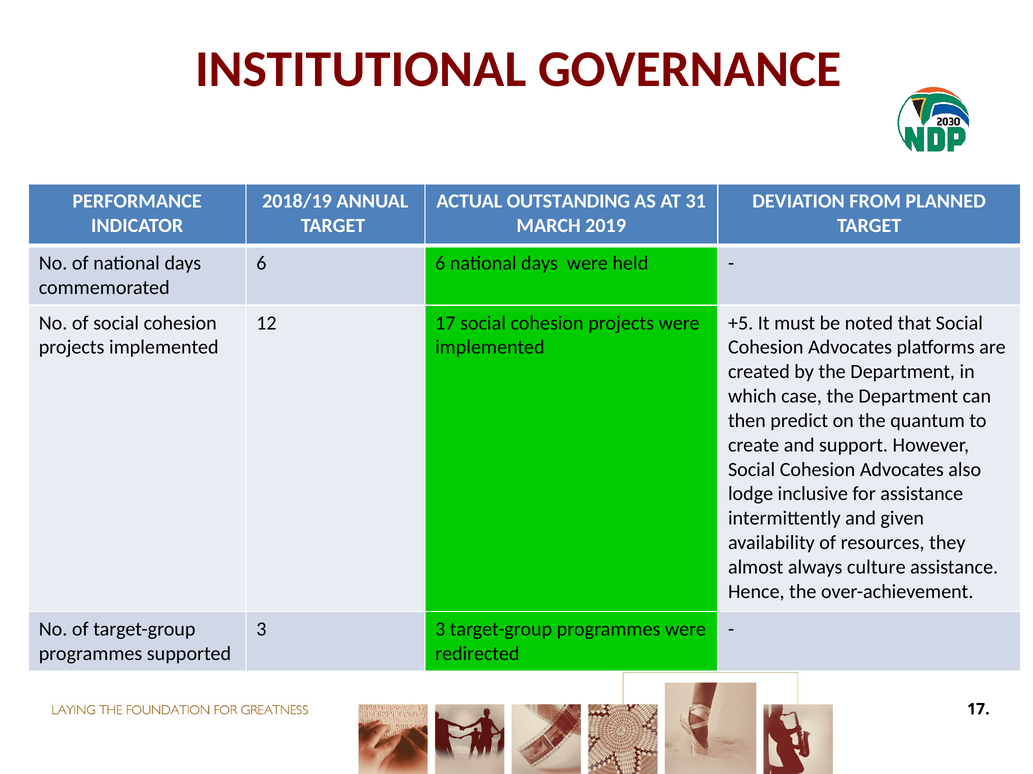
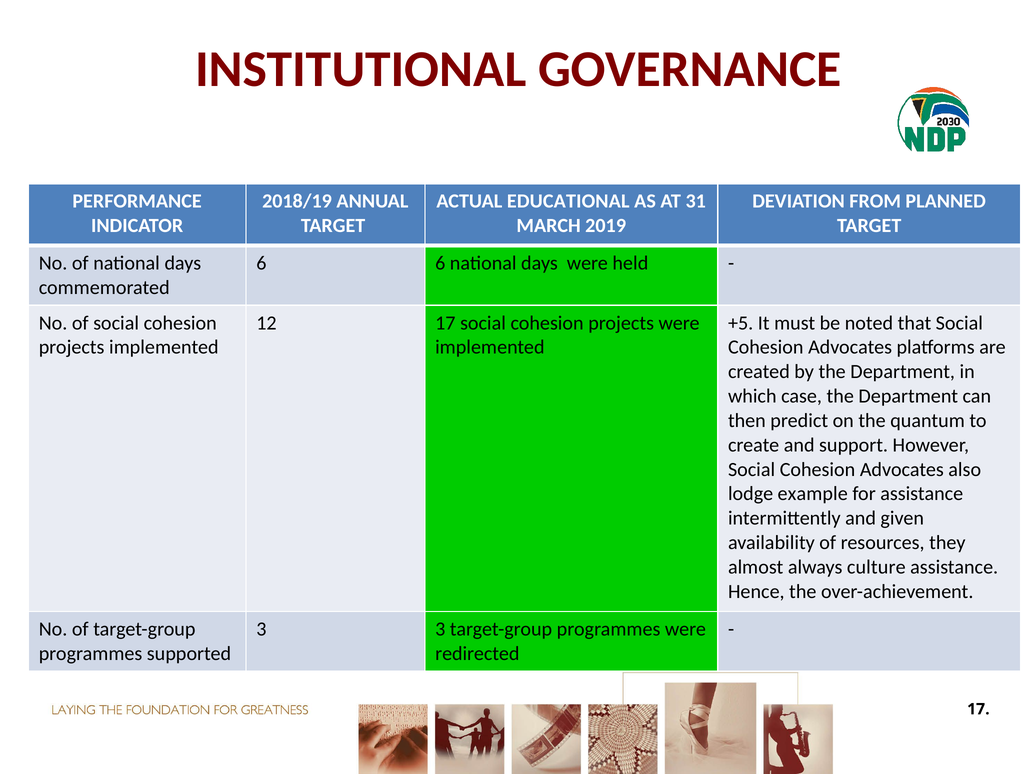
OUTSTANDING: OUTSTANDING -> EDUCATIONAL
inclusive: inclusive -> example
